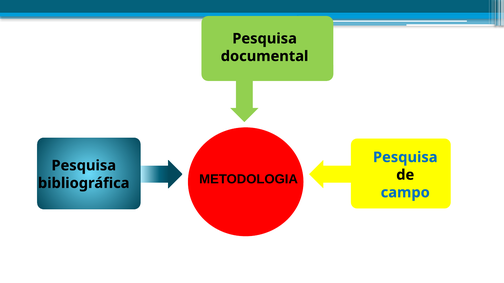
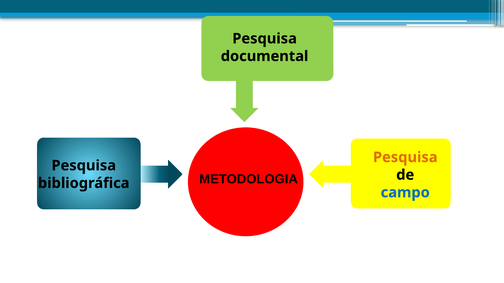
Pesquisa at (405, 158) colour: blue -> orange
